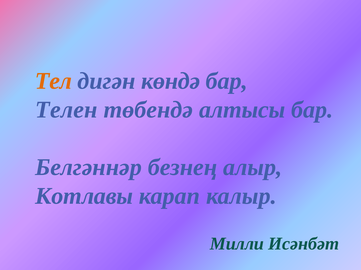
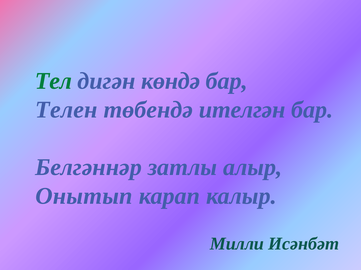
Тел colour: orange -> green
алтысы: алтысы -> ителгән
безнең: безнең -> затлы
Котлавы: Котлавы -> Онытып
